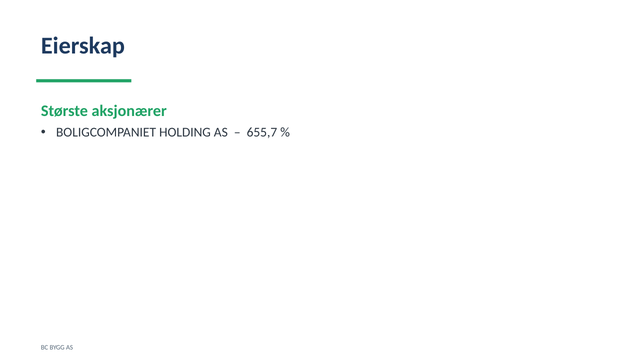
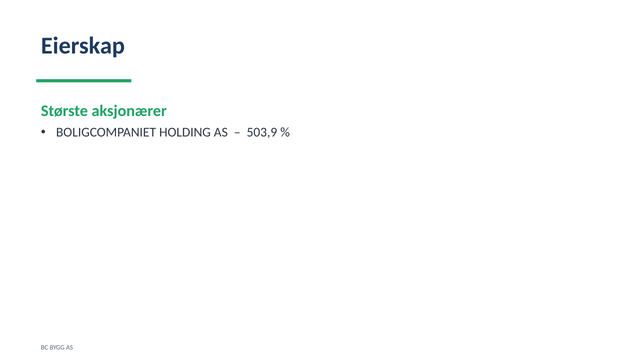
655,7: 655,7 -> 503,9
